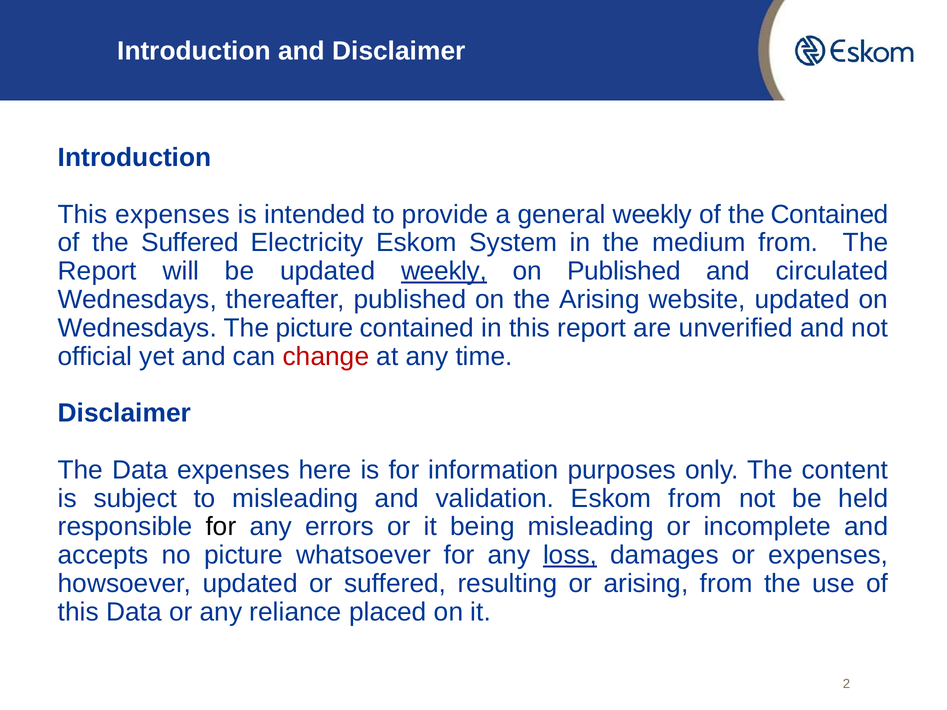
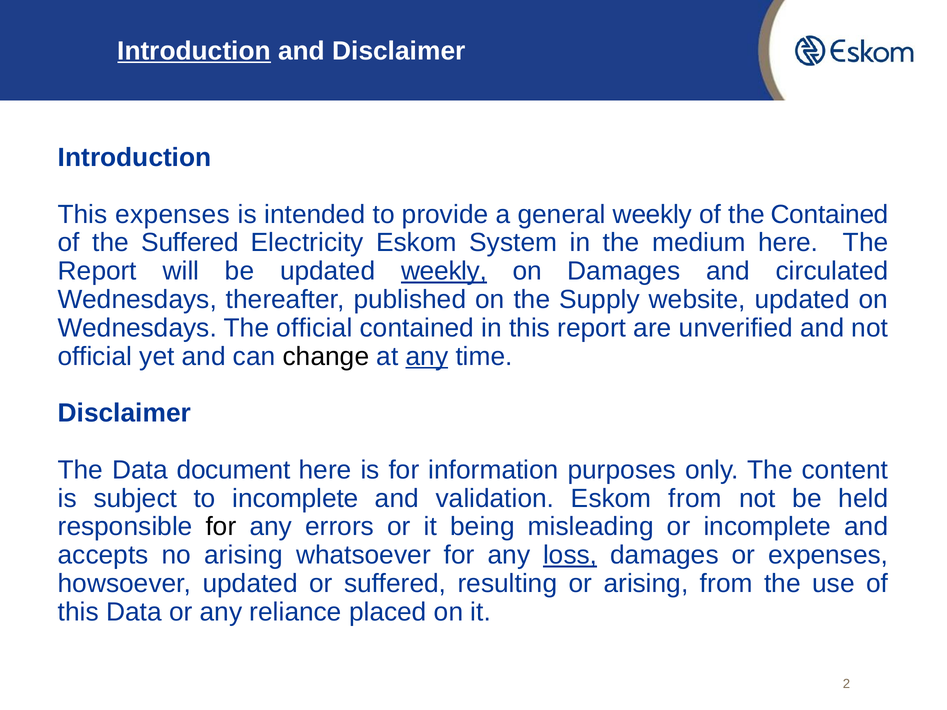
Introduction at (194, 51) underline: none -> present
medium from: from -> here
on Published: Published -> Damages
the Arising: Arising -> Supply
The picture: picture -> official
change colour: red -> black
any at (427, 357) underline: none -> present
Data expenses: expenses -> document
to misleading: misleading -> incomplete
no picture: picture -> arising
